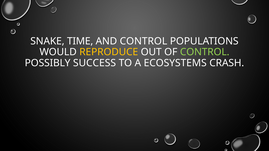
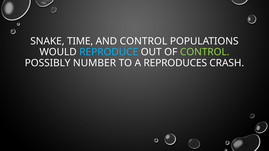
REPRODUCE colour: yellow -> light blue
SUCCESS: SUCCESS -> NUMBER
ECOSYSTEMS: ECOSYSTEMS -> REPRODUCES
